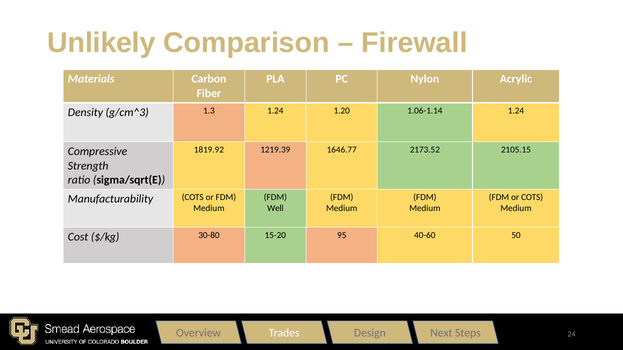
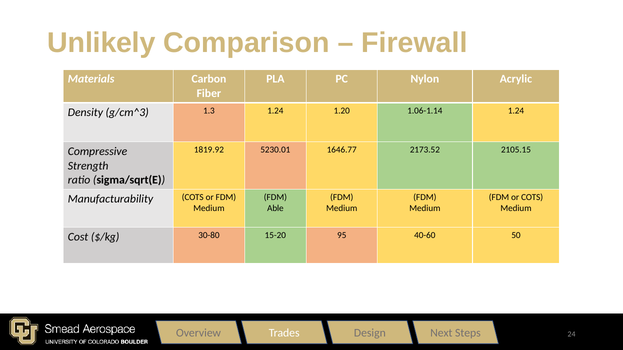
1219.39: 1219.39 -> 5230.01
Well: Well -> Able
